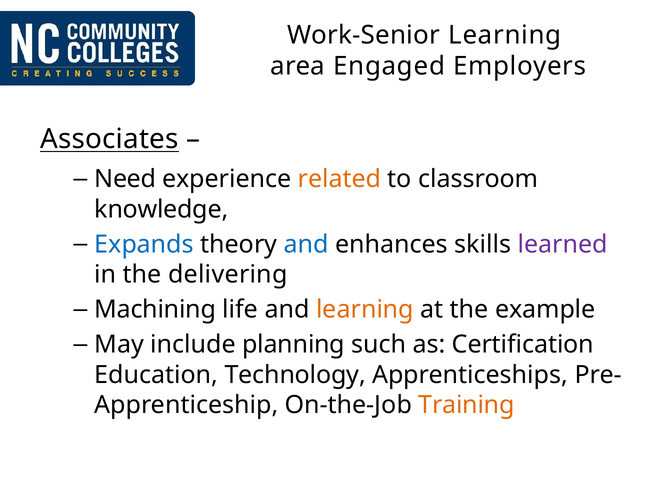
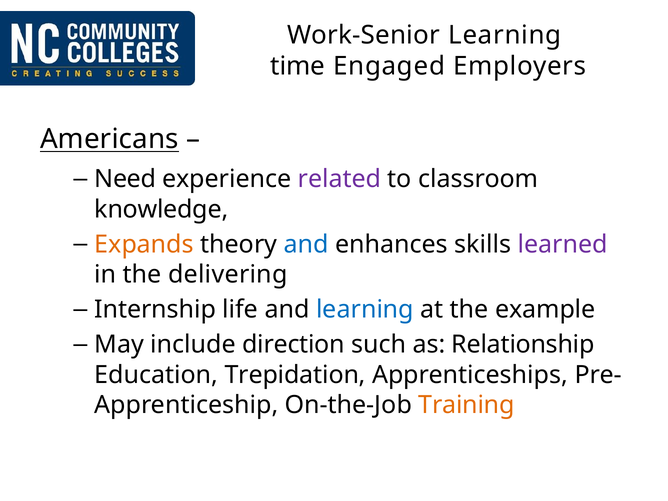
area: area -> time
Associates: Associates -> Americans
related colour: orange -> purple
Expands colour: blue -> orange
Machining: Machining -> Internship
learning at (365, 310) colour: orange -> blue
planning: planning -> direction
Certification: Certification -> Relationship
Technology: Technology -> Trepidation
